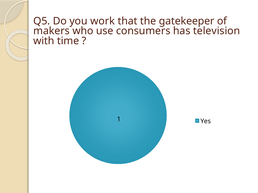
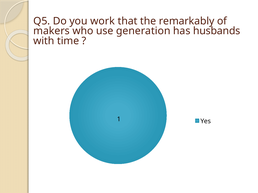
gatekeeper: gatekeeper -> remarkably
consumers: consumers -> generation
television: television -> husbands
